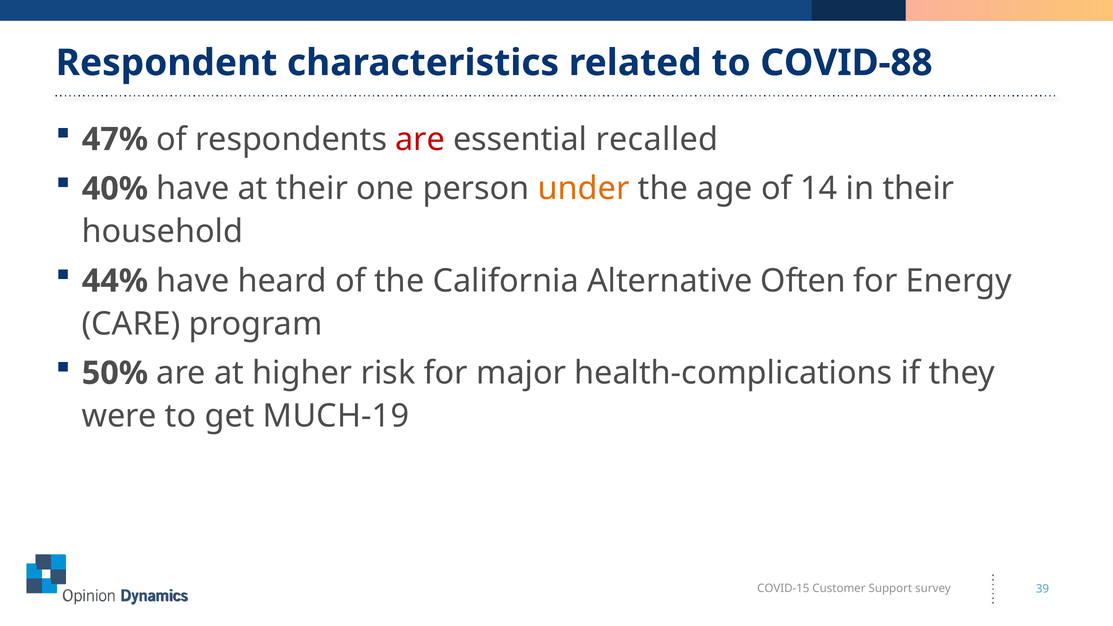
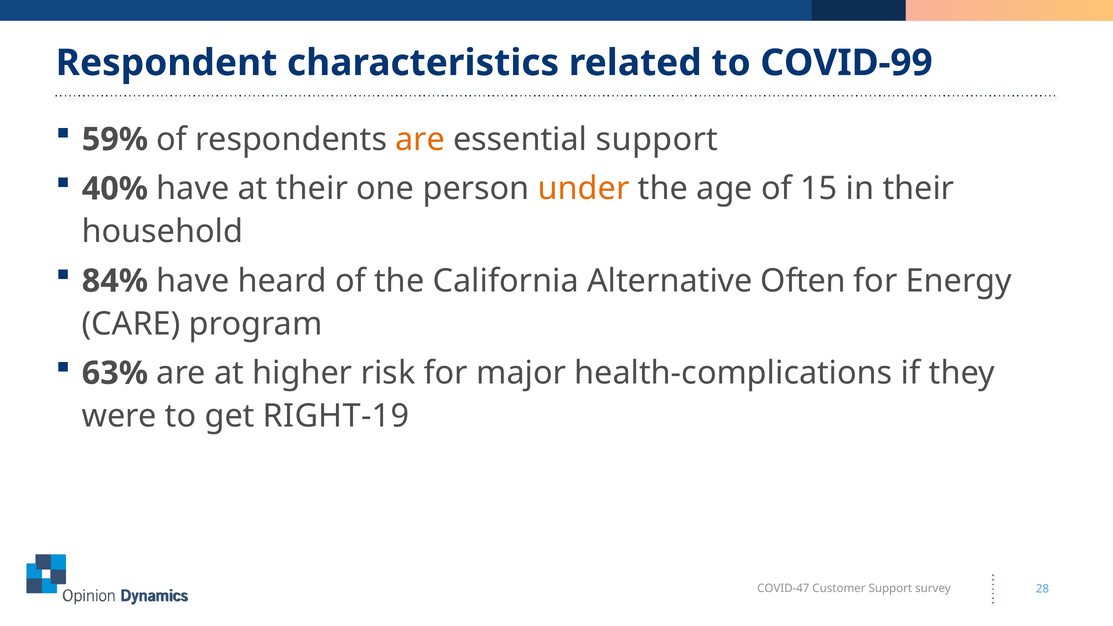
COVID-88: COVID-88 -> COVID-99
47%: 47% -> 59%
are at (420, 139) colour: red -> orange
essential recalled: recalled -> support
14: 14 -> 15
44%: 44% -> 84%
50%: 50% -> 63%
MUCH-19: MUCH-19 -> RIGHT-19
COVID-15: COVID-15 -> COVID-47
39: 39 -> 28
